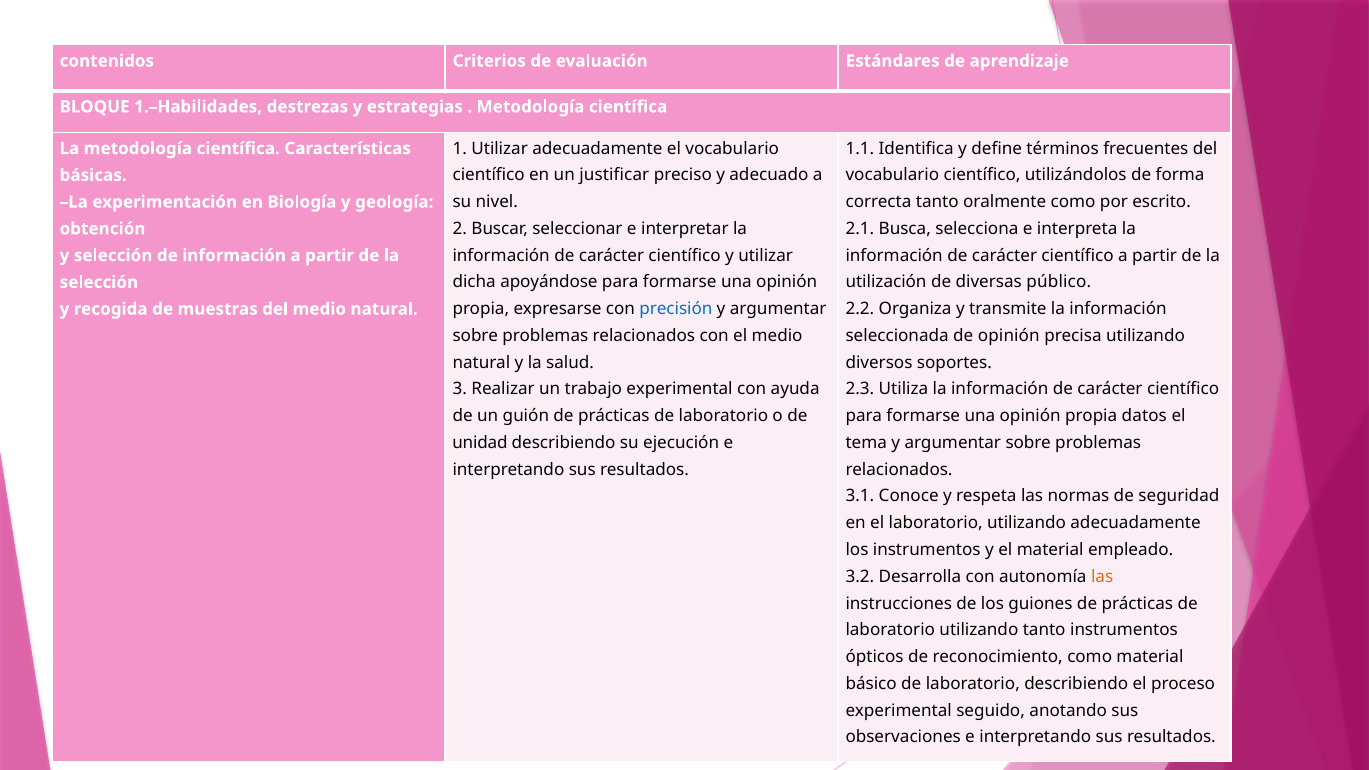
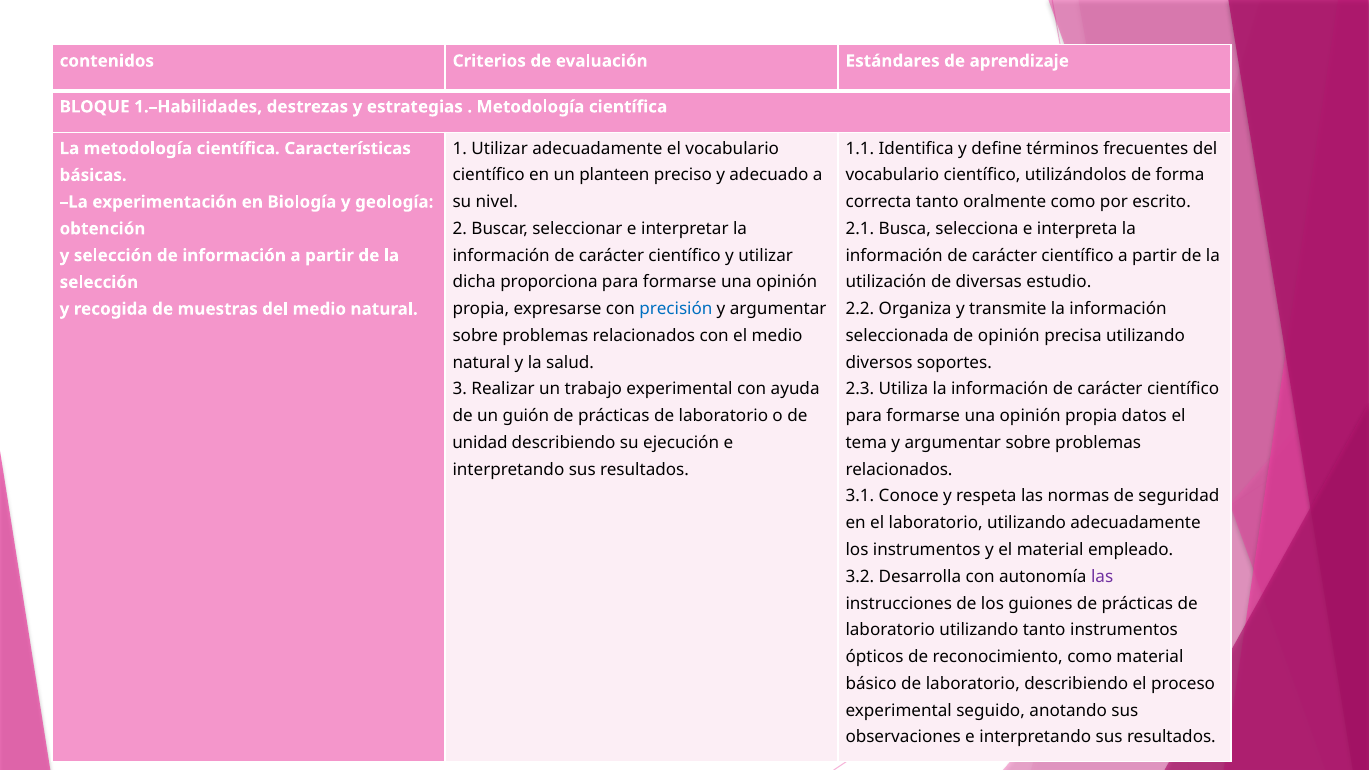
justificar: justificar -> planteen
apoyándose: apoyándose -> proporciona
público: público -> estudio
las at (1102, 577) colour: orange -> purple
